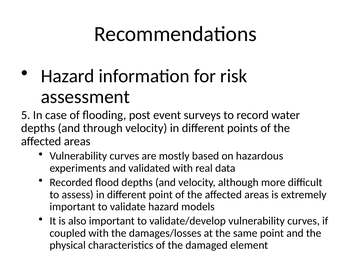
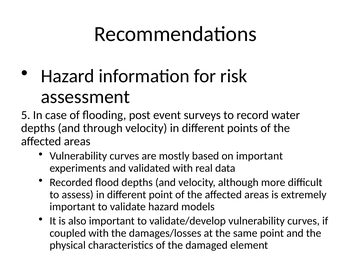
on hazardous: hazardous -> important
